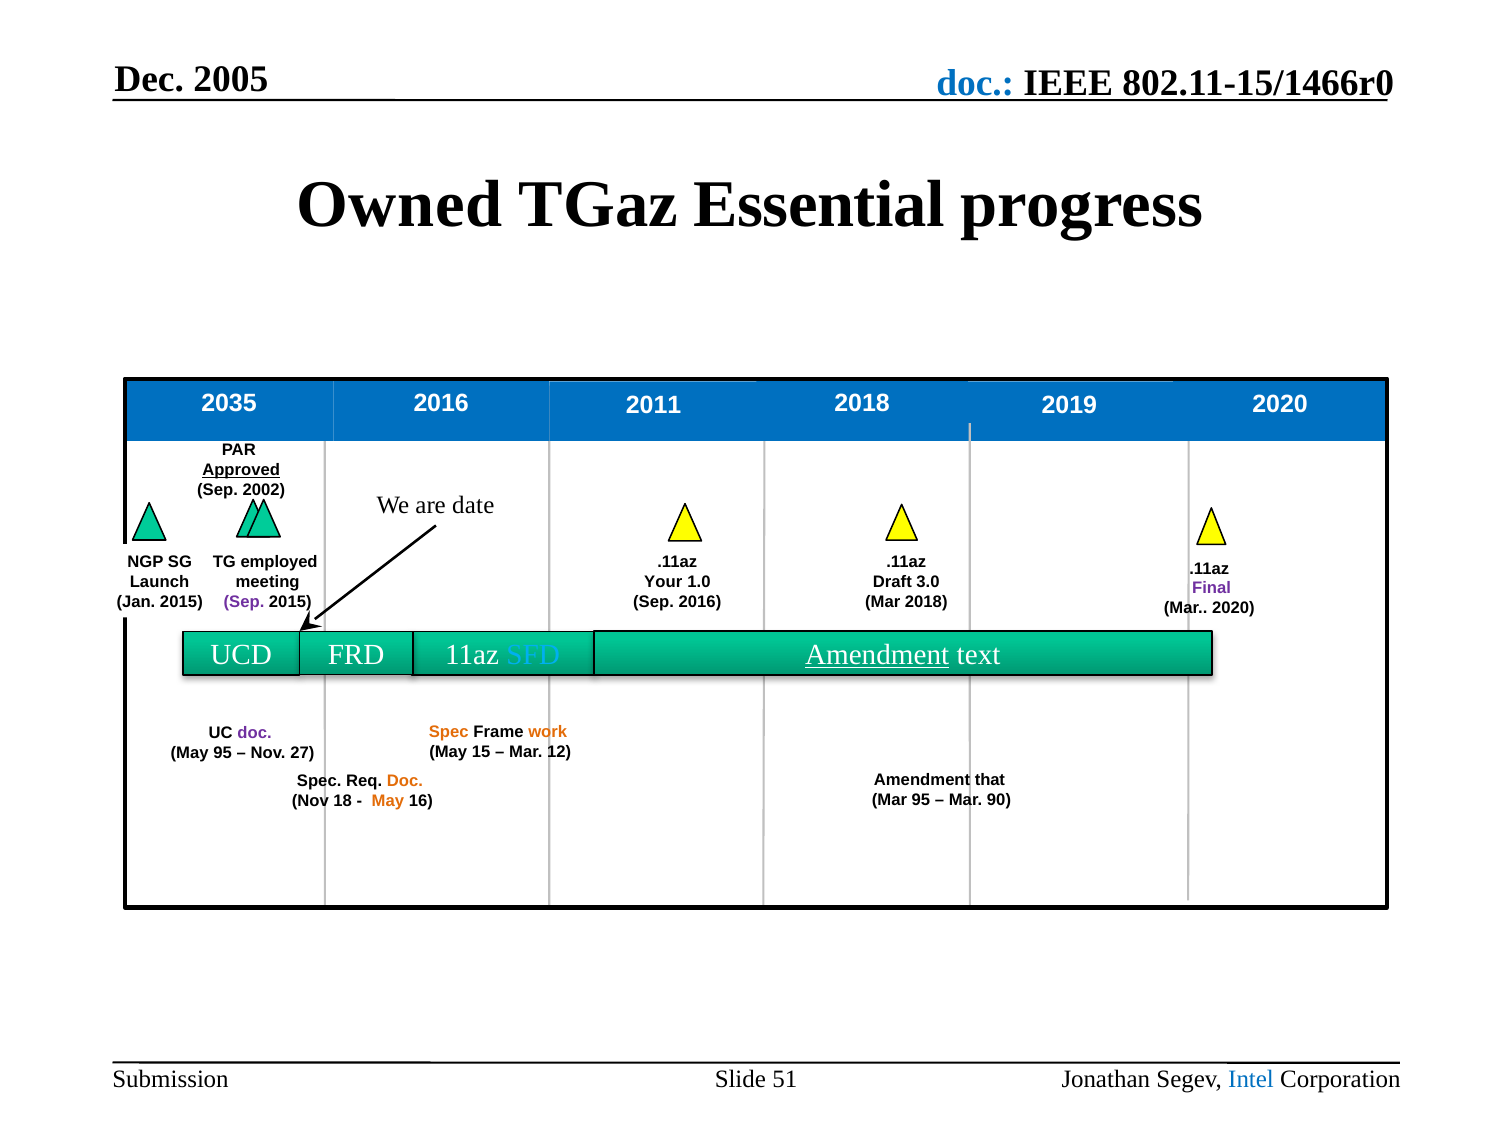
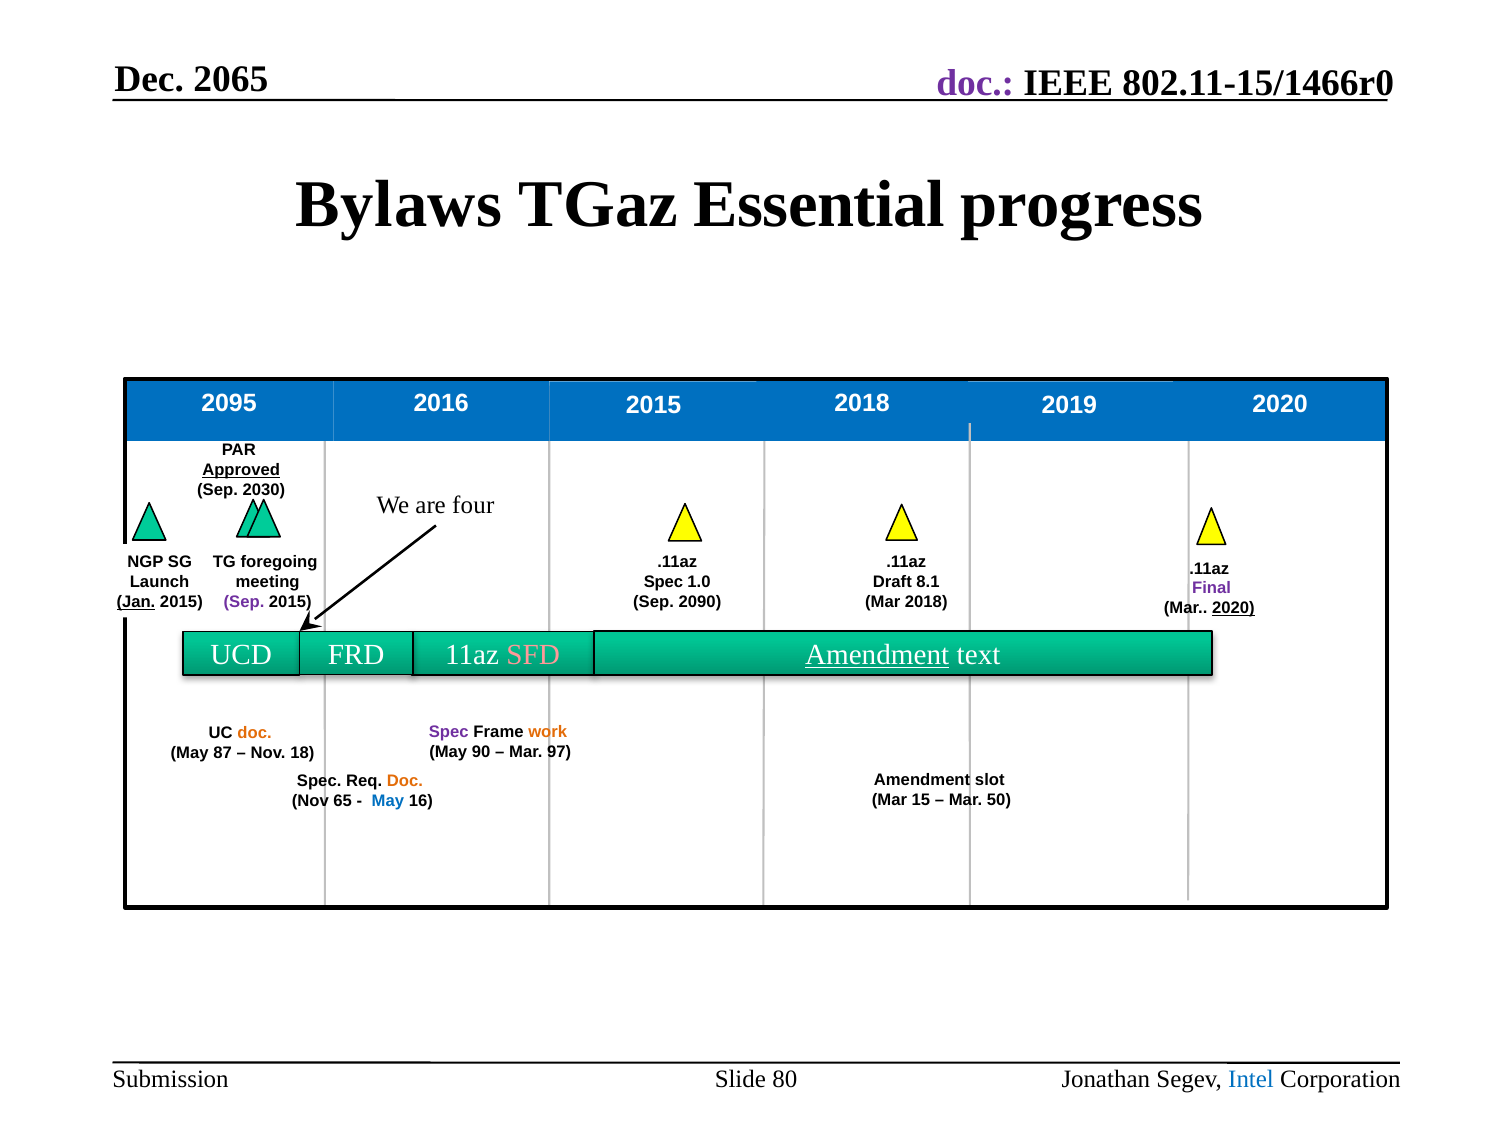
2005: 2005 -> 2065
doc at (975, 83) colour: blue -> purple
Owned: Owned -> Bylaws
2035: 2035 -> 2095
2011 at (654, 406): 2011 -> 2015
2002: 2002 -> 2030
date: date -> four
employed: employed -> foregoing
Your at (663, 582): Your -> Spec
3.0: 3.0 -> 8.1
Jan underline: none -> present
Sep 2016: 2016 -> 2090
2020 at (1233, 608) underline: none -> present
SFD colour: light blue -> pink
Spec at (449, 732) colour: orange -> purple
doc at (255, 733) colour: purple -> orange
15: 15 -> 90
12: 12 -> 97
May 95: 95 -> 87
27: 27 -> 18
that: that -> slot
Mar 95: 95 -> 15
90: 90 -> 50
18: 18 -> 65
May at (388, 801) colour: orange -> blue
51: 51 -> 80
